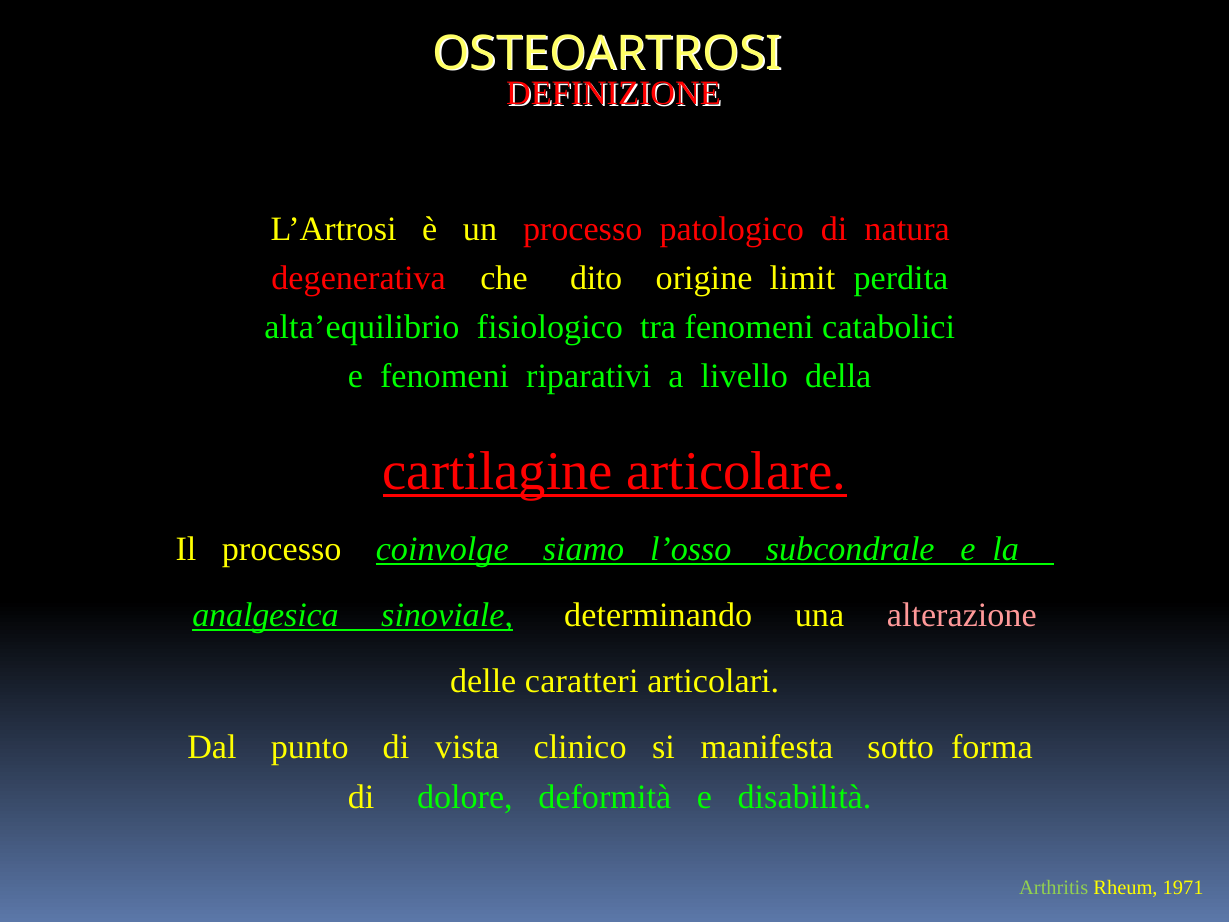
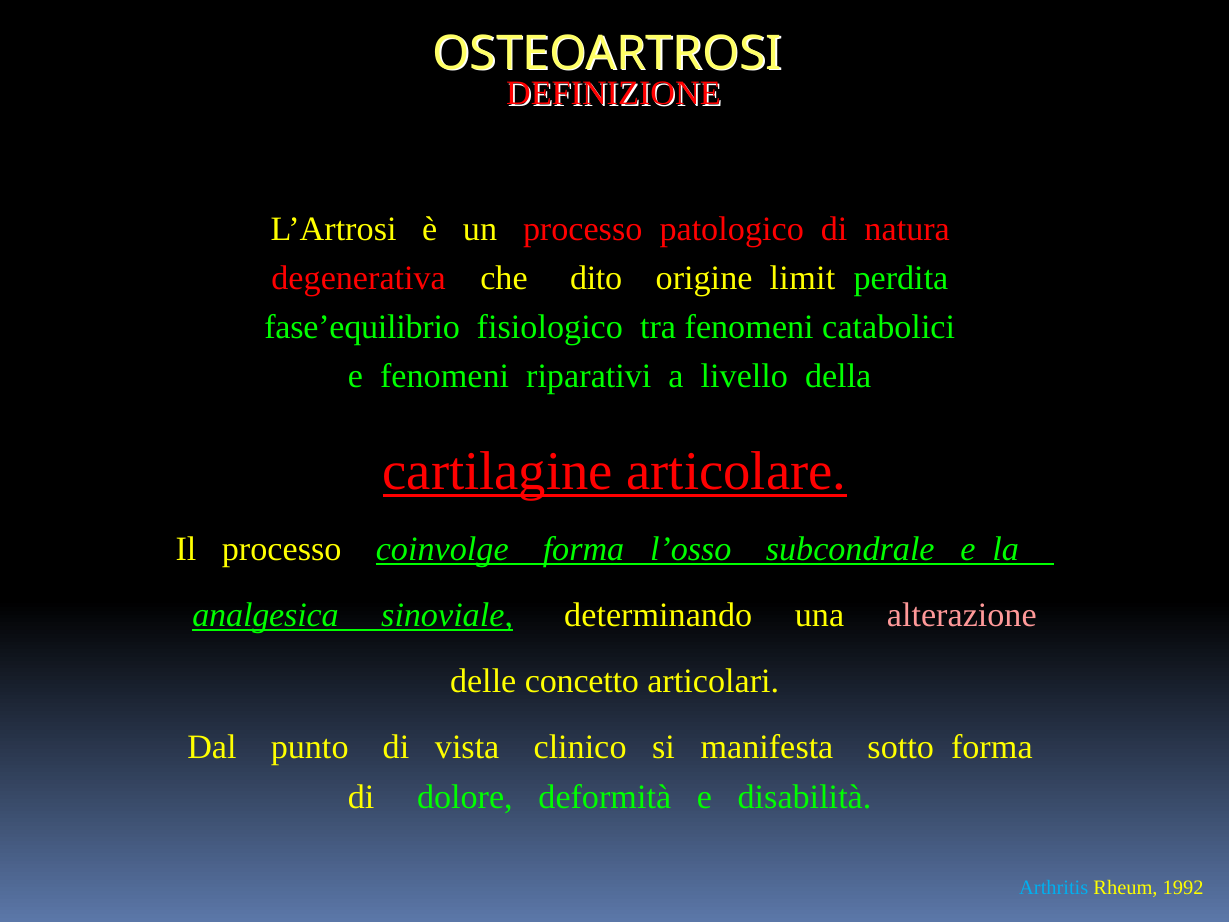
alta’equilibrio: alta’equilibrio -> fase’equilibrio
coinvolge siamo: siamo -> forma
caratteri: caratteri -> concetto
Arthritis colour: light green -> light blue
1971: 1971 -> 1992
